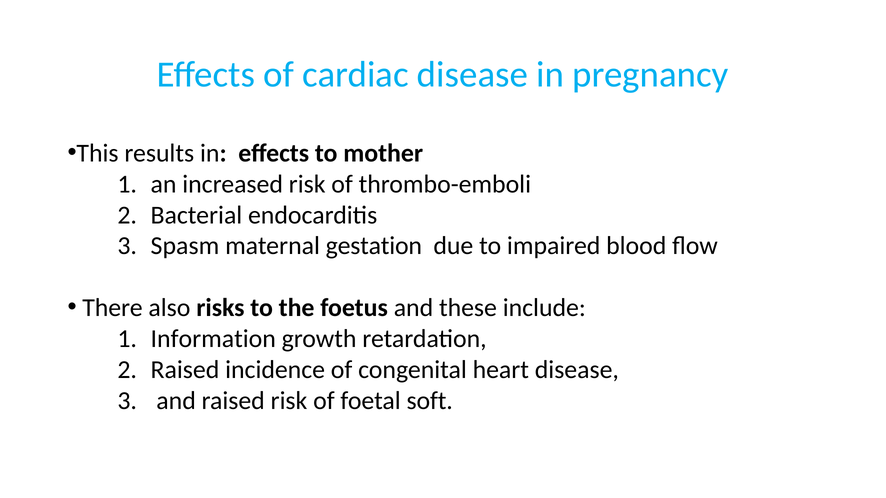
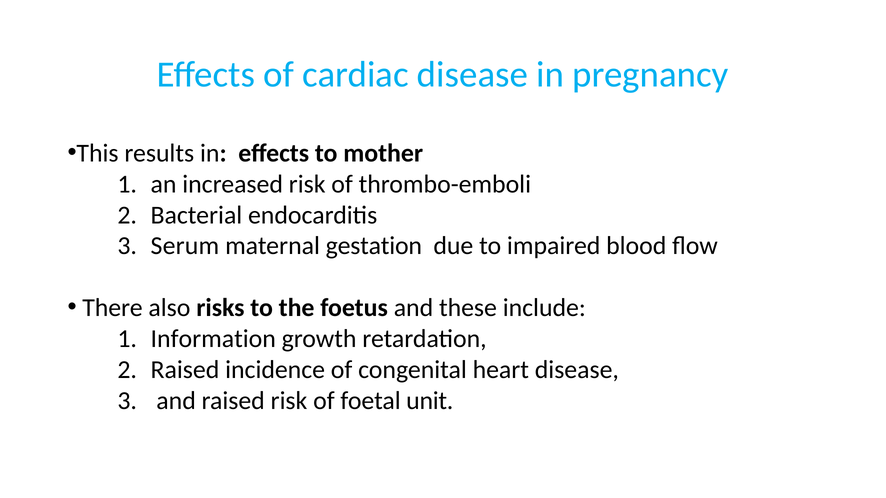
Spasm: Spasm -> Serum
soft: soft -> unit
